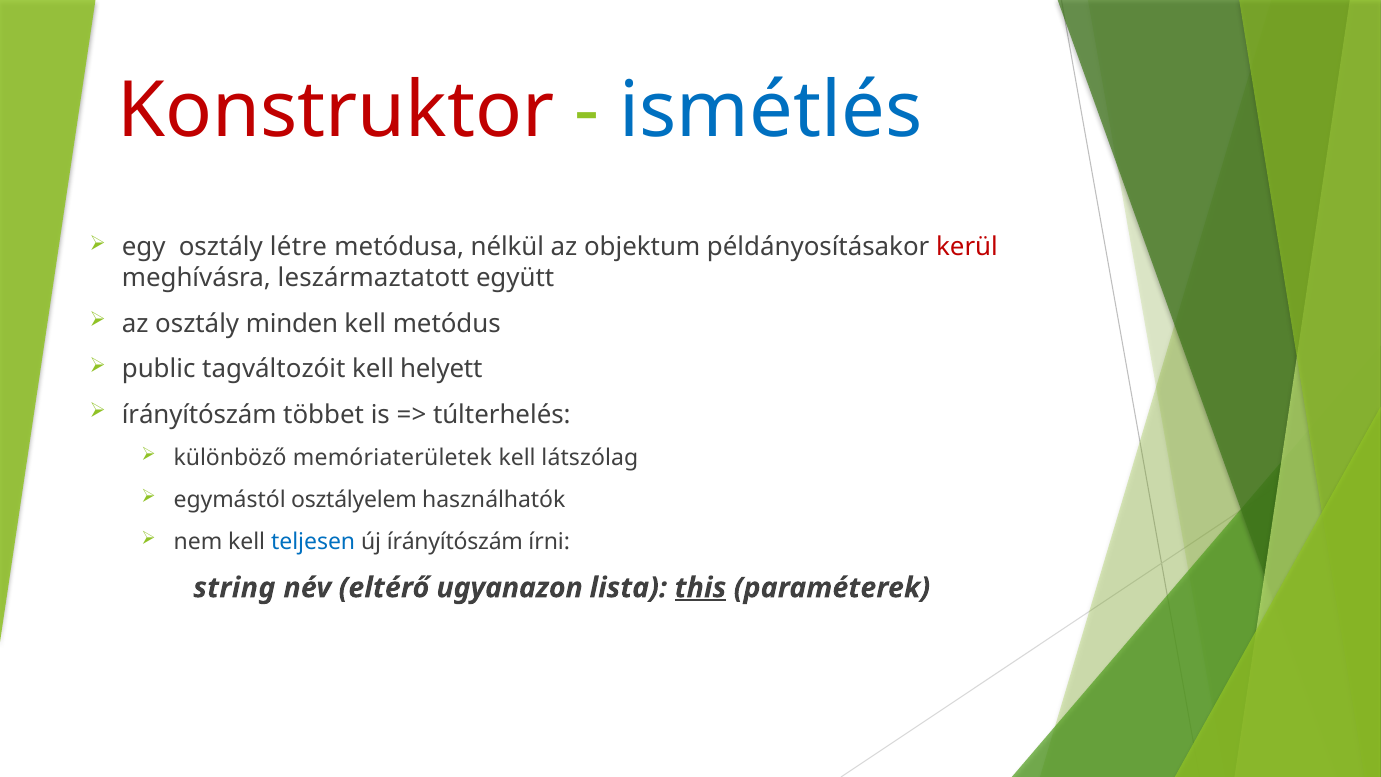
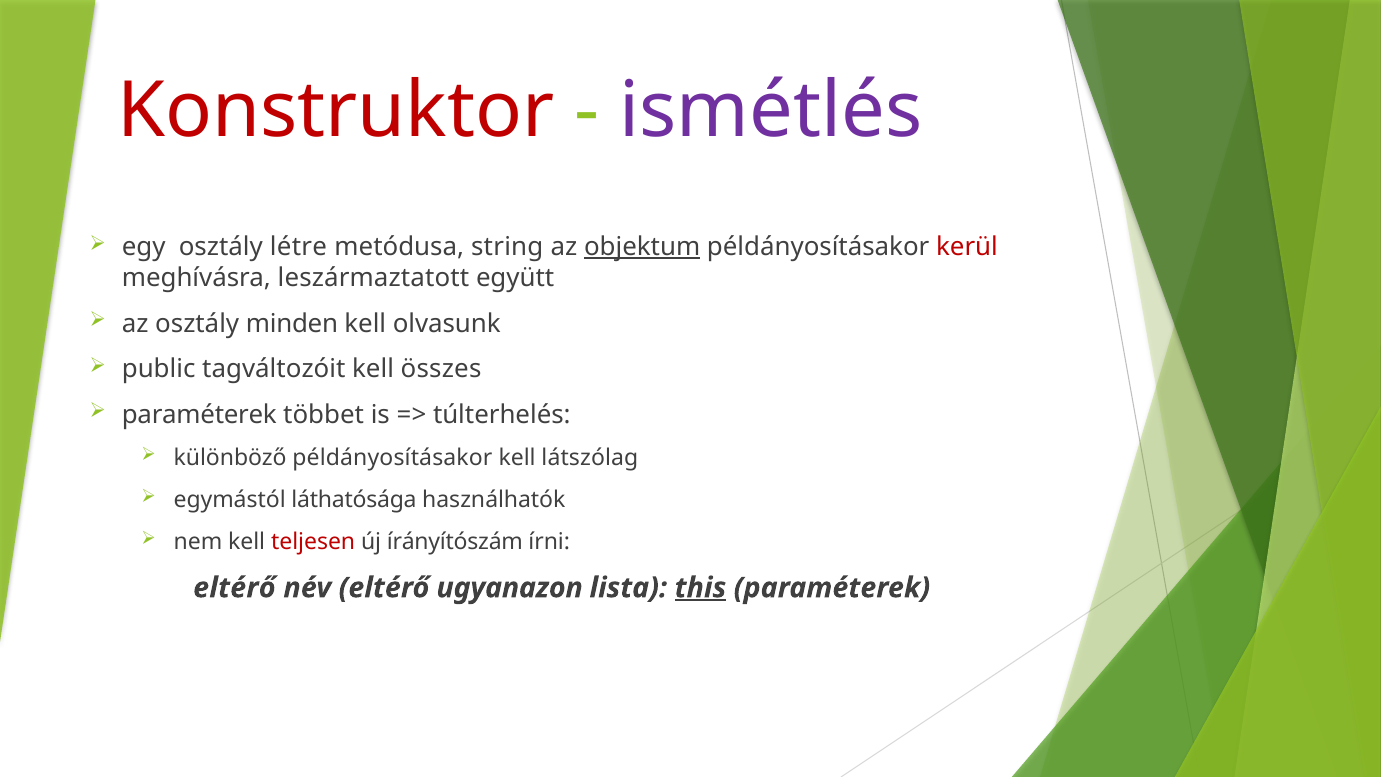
ismétlés colour: blue -> purple
nélkül: nélkül -> string
objektum underline: none -> present
metódus: metódus -> olvasunk
helyett: helyett -> összes
írányítószám at (199, 414): írányítószám -> paraméterek
különböző memóriaterületek: memóriaterületek -> példányosításakor
osztályelem: osztályelem -> láthatósága
teljesen colour: blue -> red
string at (234, 588): string -> eltérő
